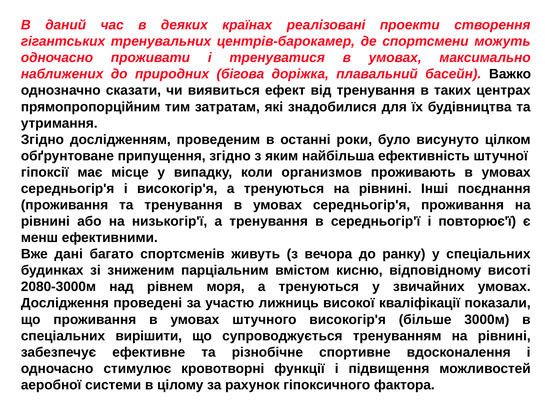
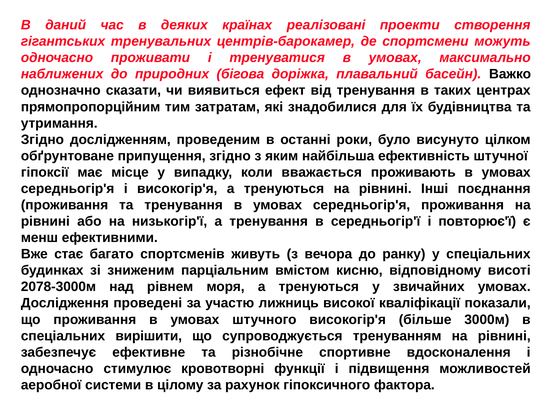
организмов: организмов -> вважається
дані: дані -> стає
2080-3000м: 2080-3000м -> 2078-3000м
